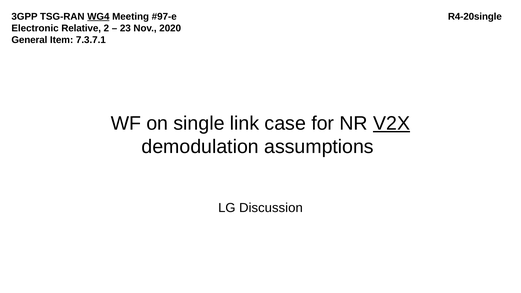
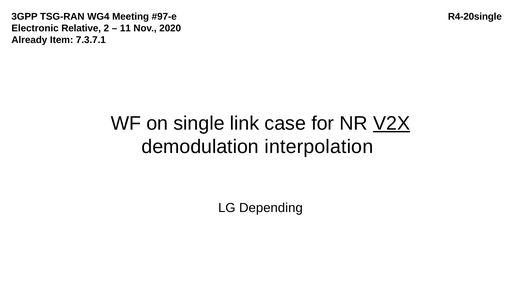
WG4 underline: present -> none
23: 23 -> 11
General: General -> Already
assumptions: assumptions -> interpolation
Discussion: Discussion -> Depending
